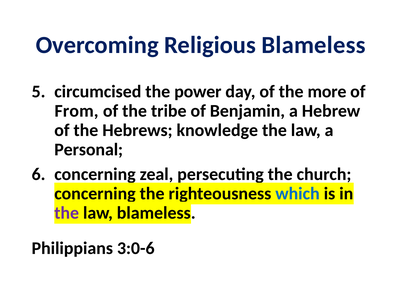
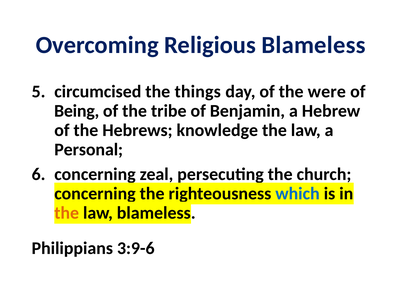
power: power -> things
more: more -> were
From: From -> Being
the at (67, 213) colour: purple -> orange
3:0-6: 3:0-6 -> 3:9-6
